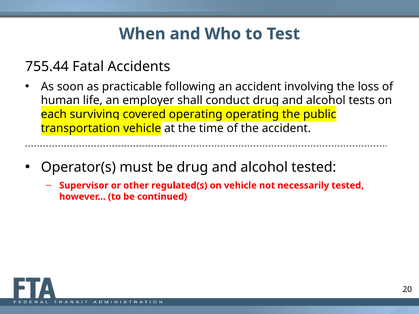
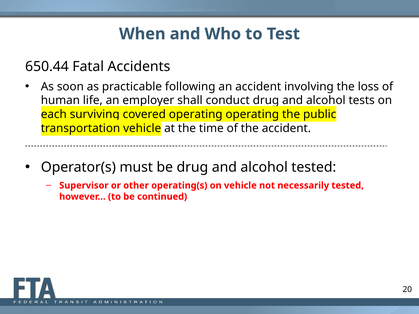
755.44: 755.44 -> 650.44
regulated(s: regulated(s -> operating(s
